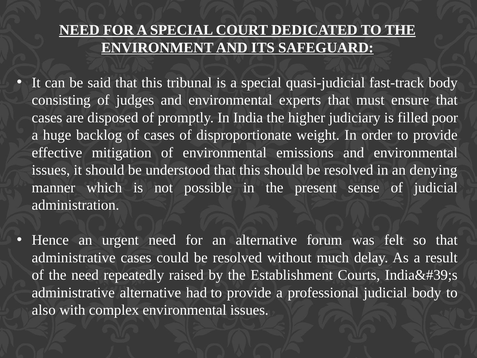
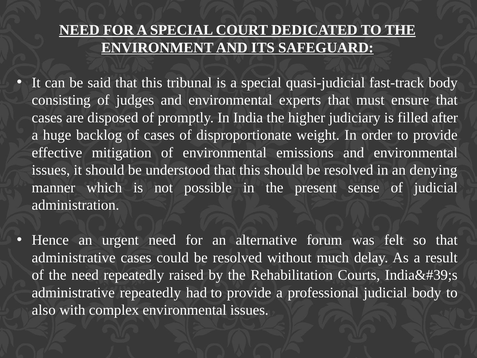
poor: poor -> after
Establishment: Establishment -> Rehabilitation
administrative alternative: alternative -> repeatedly
